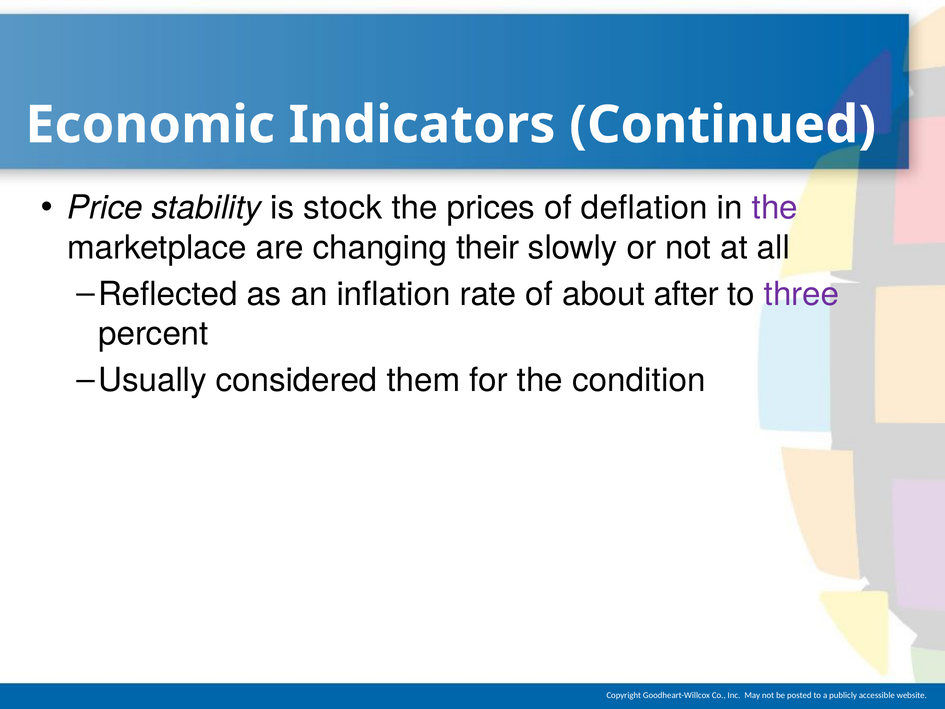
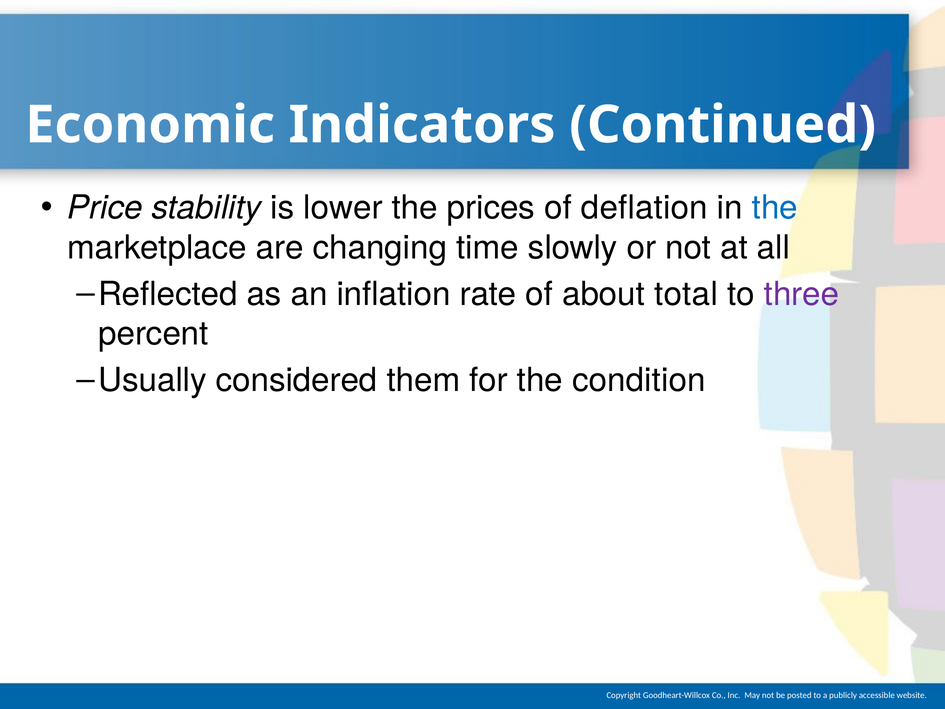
stock: stock -> lower
the at (775, 208) colour: purple -> blue
their: their -> time
after: after -> total
